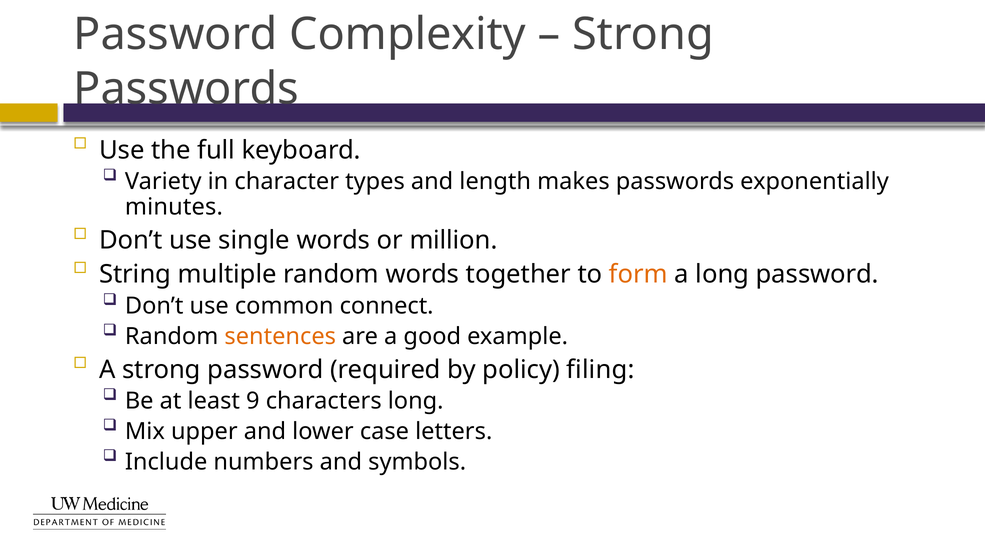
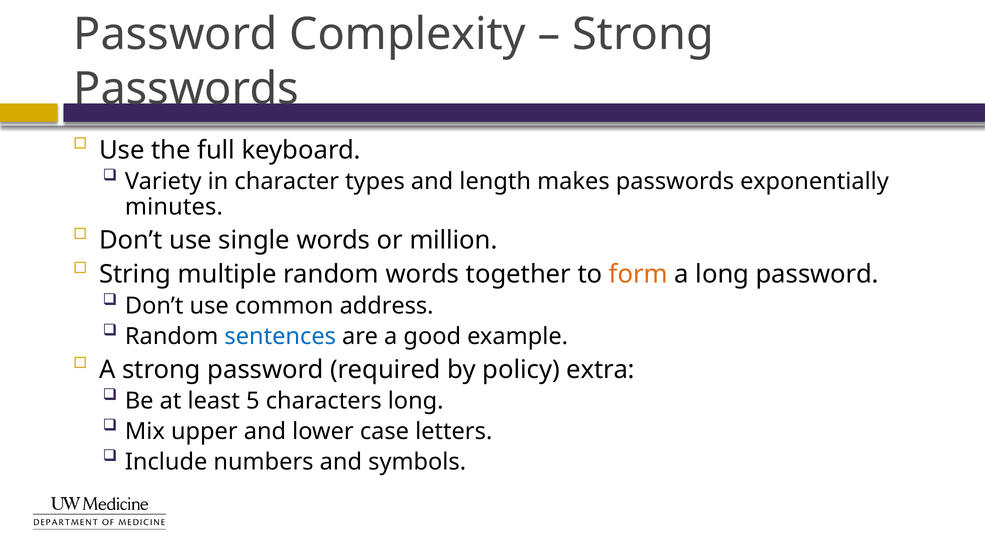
connect: connect -> address
sentences colour: orange -> blue
filing: filing -> extra
9: 9 -> 5
